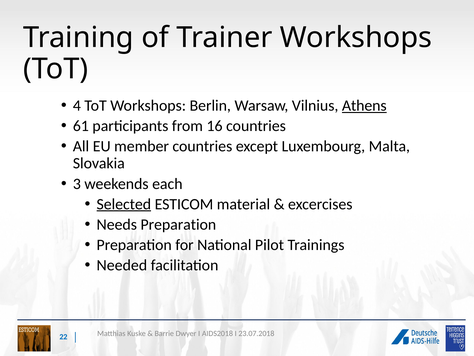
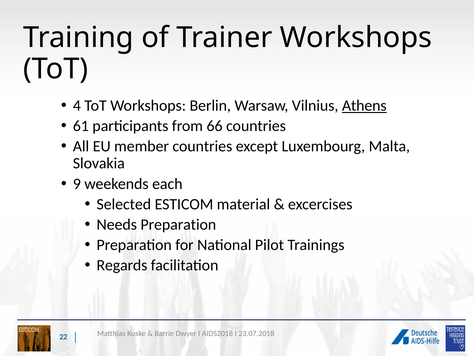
16: 16 -> 66
3: 3 -> 9
Selected underline: present -> none
Needed: Needed -> Regards
